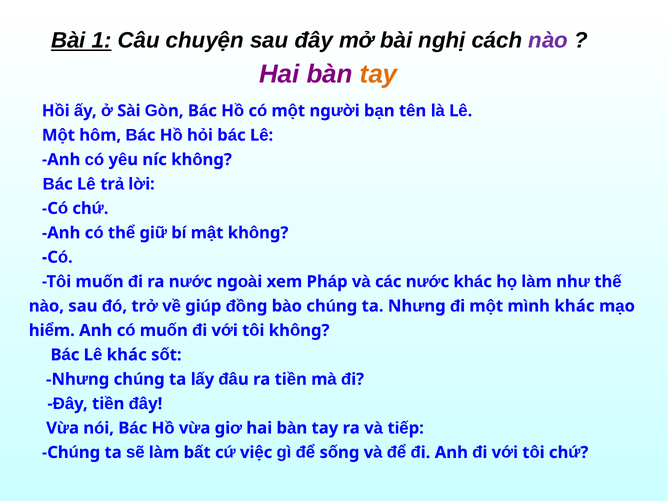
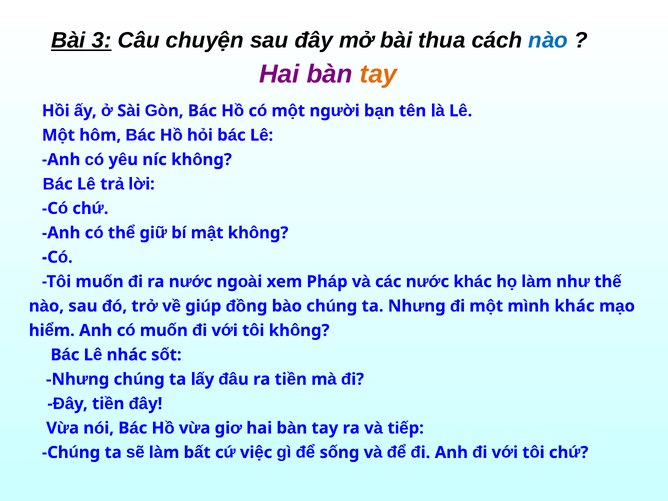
1: 1 -> 3
nghị: nghị -> thua
nào colour: purple -> blue
khác at (127, 355): khác -> nhác
